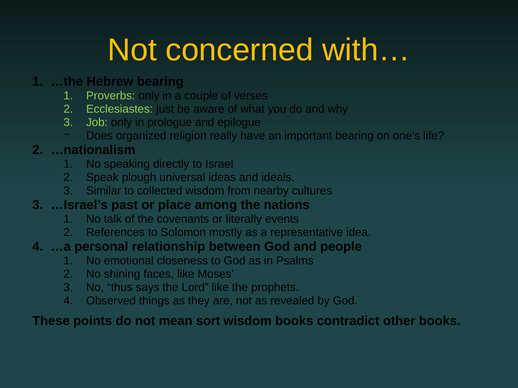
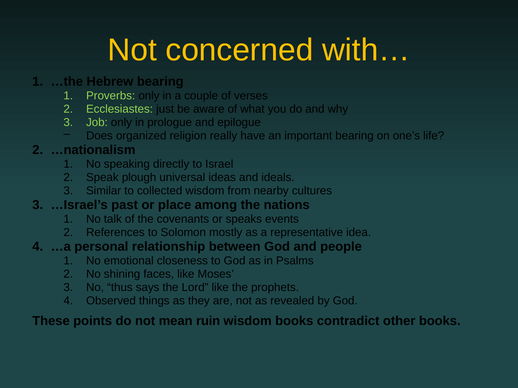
literally: literally -> speaks
sort: sort -> ruin
